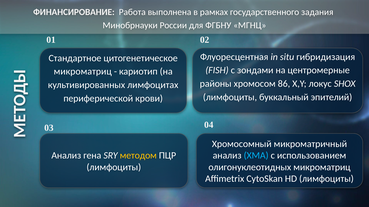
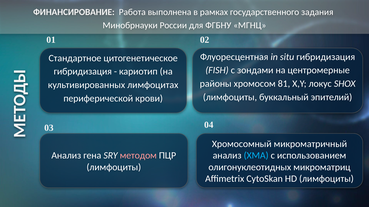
микроматриц at (83, 72): микроматриц -> гибридизация
86: 86 -> 81
методом colour: yellow -> pink
